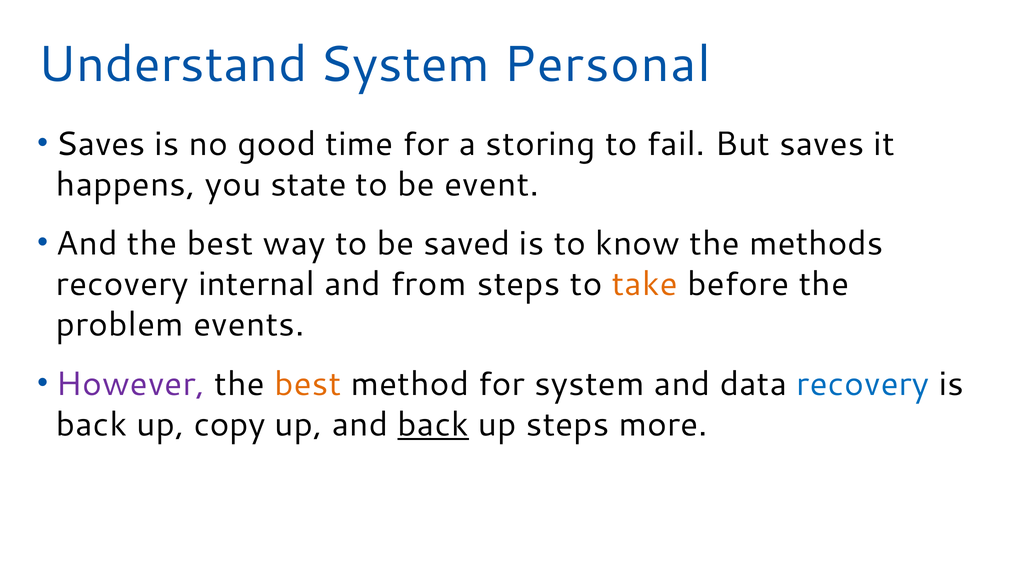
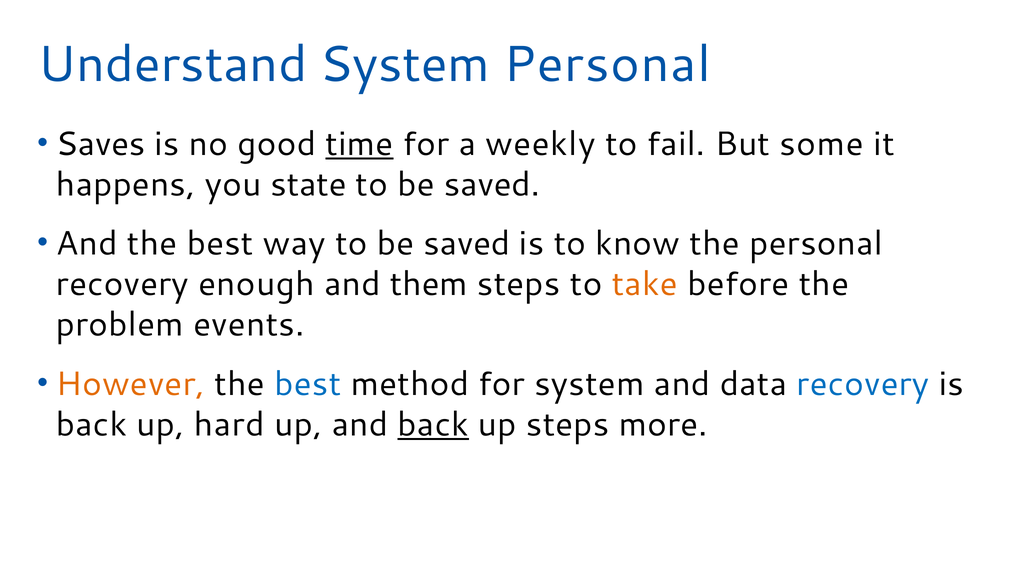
time underline: none -> present
storing: storing -> weekly
But saves: saves -> some
event at (492, 185): event -> saved
the methods: methods -> personal
internal: internal -> enough
from: from -> them
However colour: purple -> orange
best at (308, 384) colour: orange -> blue
copy: copy -> hard
